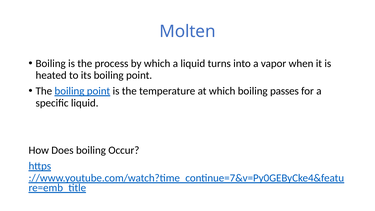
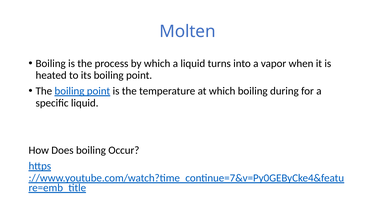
passes: passes -> during
